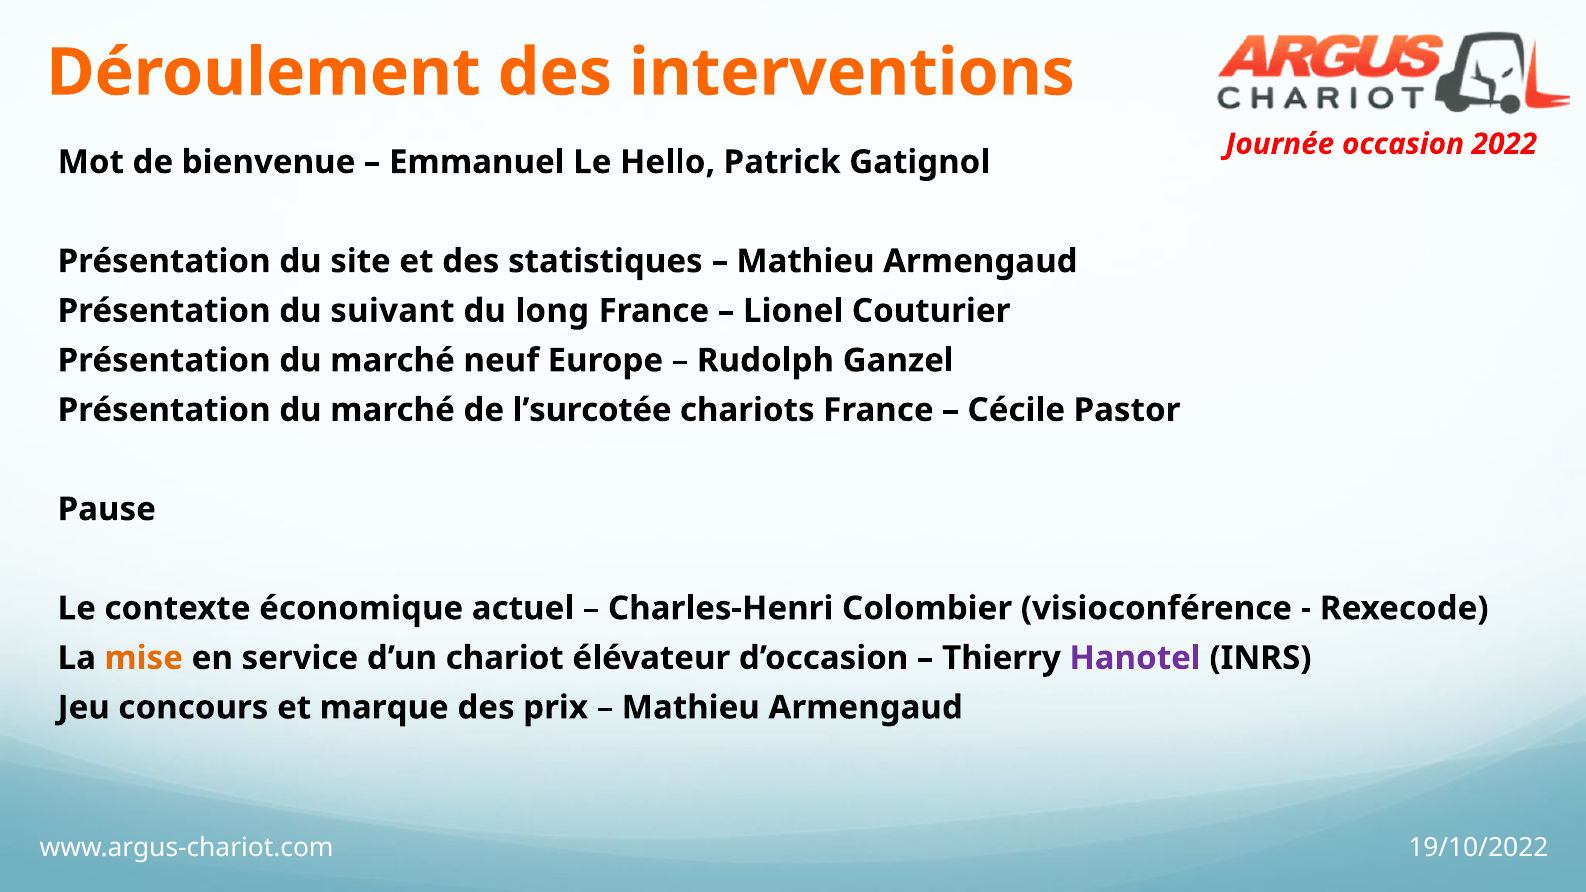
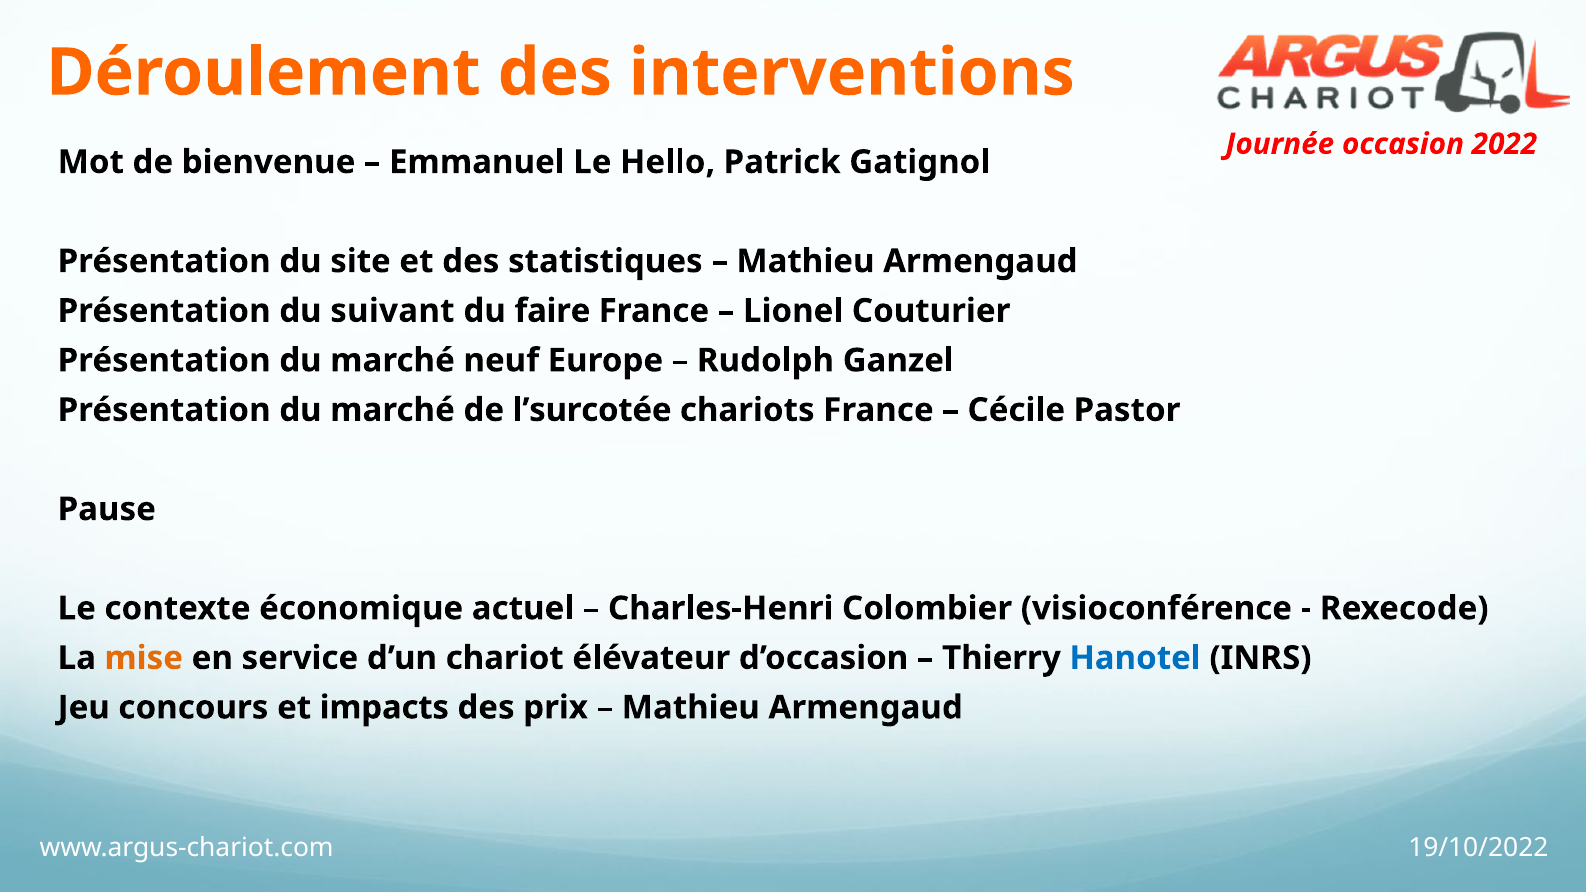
long: long -> faire
Hanotel colour: purple -> blue
marque: marque -> impacts
